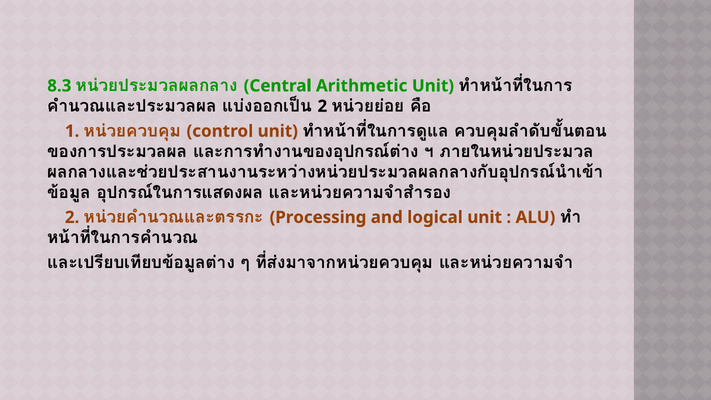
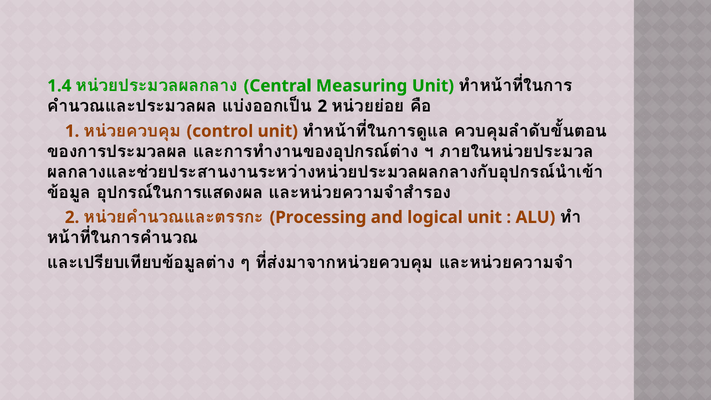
8.3: 8.3 -> 1.4
Arithmetic: Arithmetic -> Measuring
